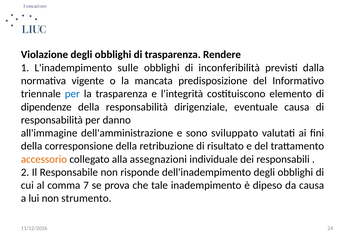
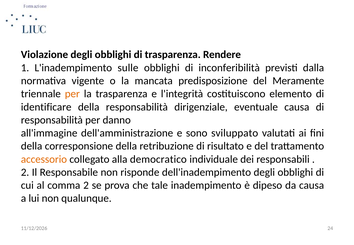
Informativo: Informativo -> Meramente
per at (72, 94) colour: blue -> orange
dipendenze: dipendenze -> identificare
assegnazioni: assegnazioni -> democratico
comma 7: 7 -> 2
strumento: strumento -> qualunque
